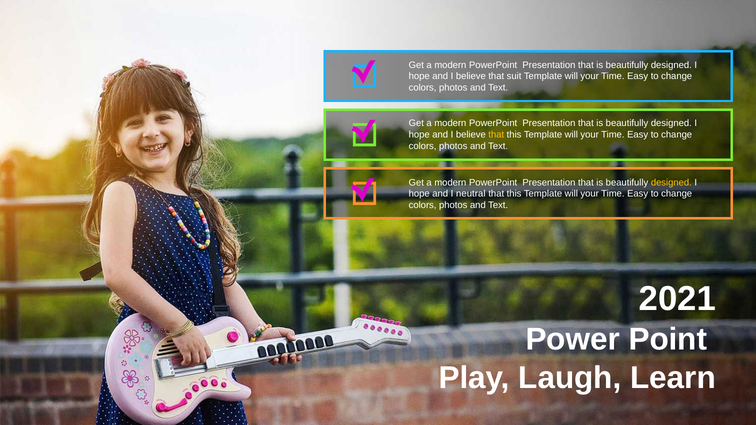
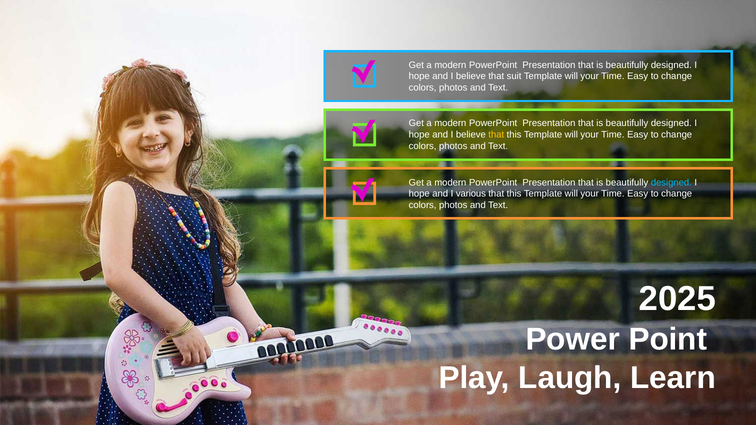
designed at (671, 183) colour: yellow -> light blue
neutral: neutral -> various
2021: 2021 -> 2025
